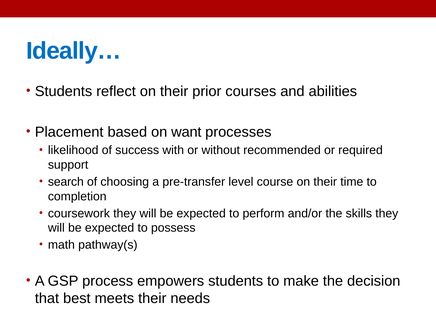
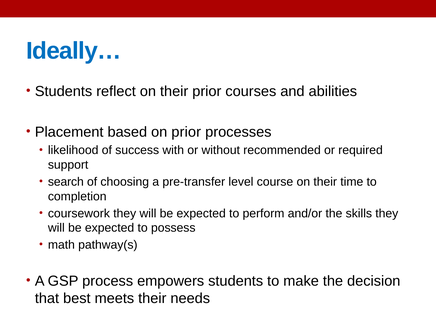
on want: want -> prior
